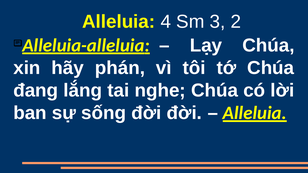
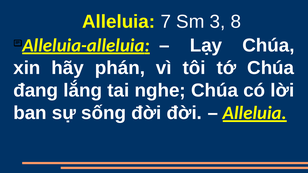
4: 4 -> 7
2: 2 -> 8
